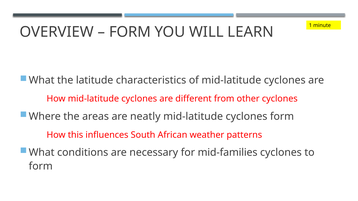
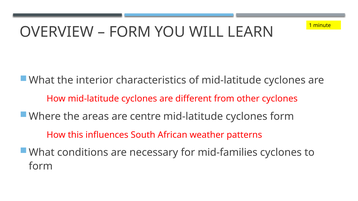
latitude: latitude -> interior
neatly: neatly -> centre
